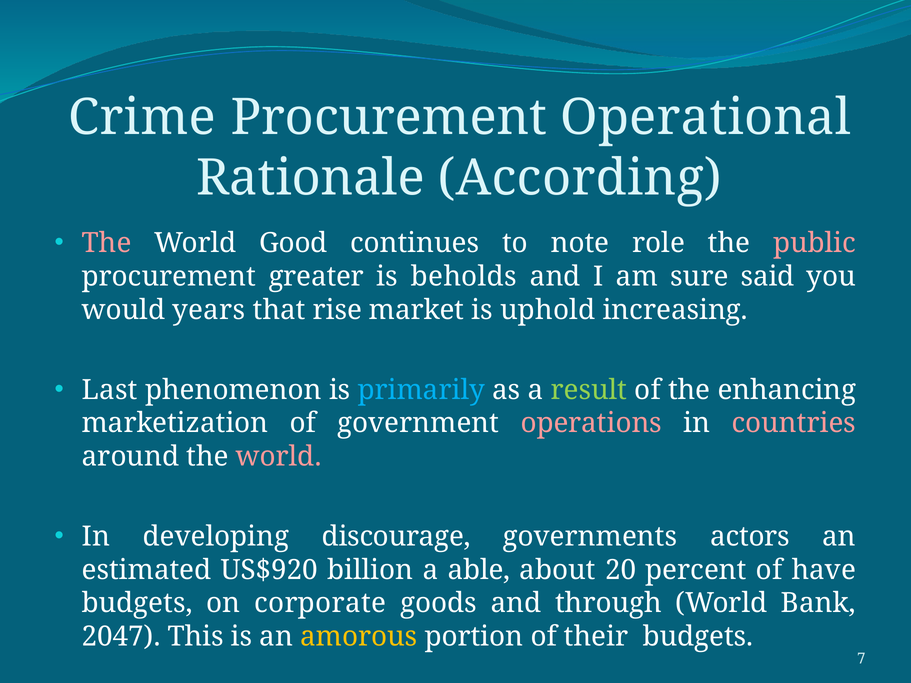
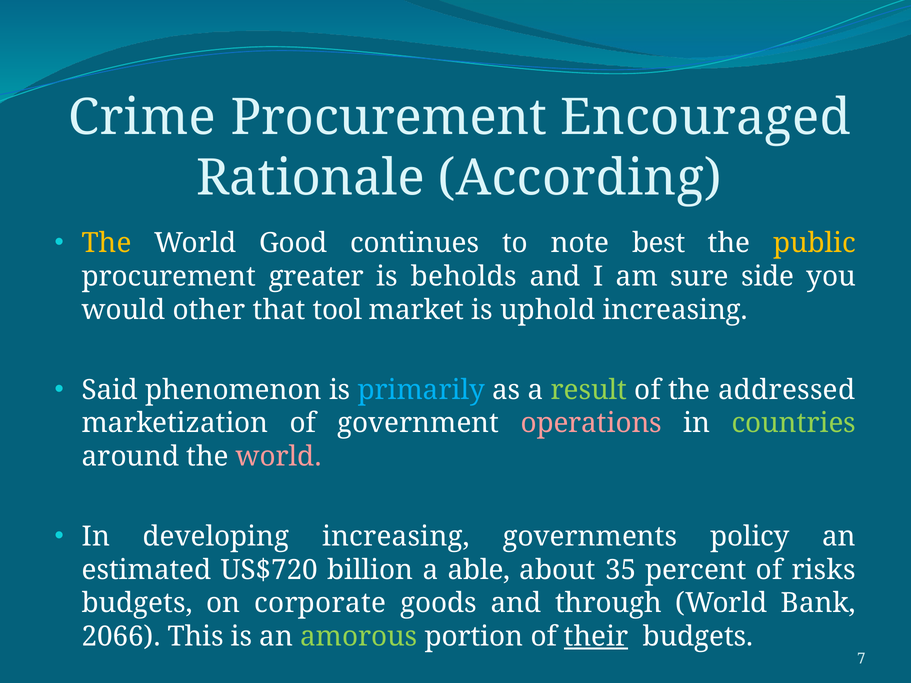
Operational: Operational -> Encouraged
The at (107, 243) colour: pink -> yellow
role: role -> best
public colour: pink -> yellow
said: said -> side
years: years -> other
rise: rise -> tool
Last: Last -> Said
enhancing: enhancing -> addressed
countries colour: pink -> light green
developing discourage: discourage -> increasing
actors: actors -> policy
US$920: US$920 -> US$720
20: 20 -> 35
have: have -> risks
2047: 2047 -> 2066
amorous colour: yellow -> light green
their underline: none -> present
